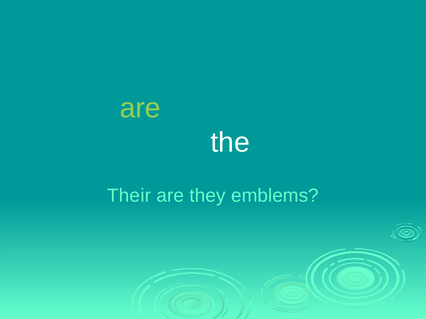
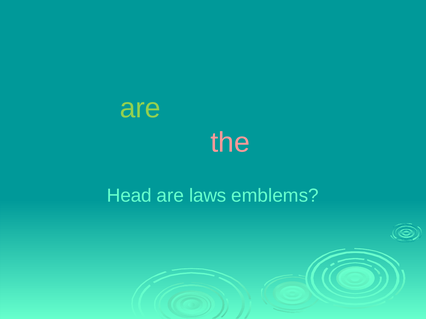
the at (230, 143) colour: white -> pink
Their: Their -> Head
they: they -> laws
